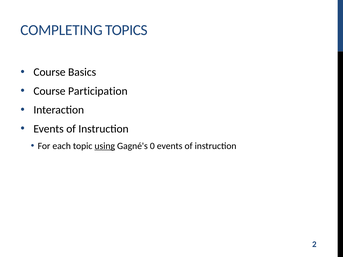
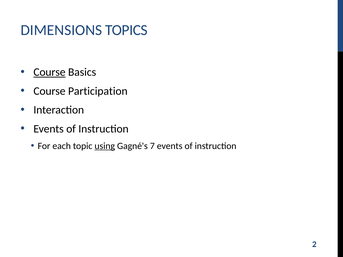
COMPLETING: COMPLETING -> DIMENSIONS
Course at (49, 72) underline: none -> present
0: 0 -> 7
